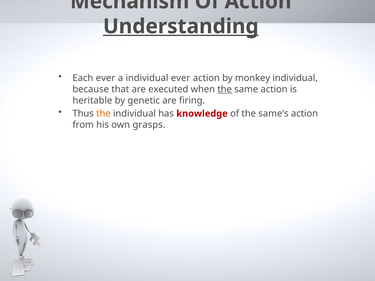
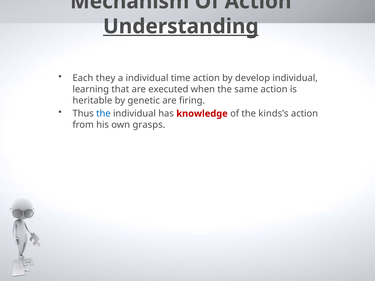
Each ever: ever -> they
individual ever: ever -> time
monkey: monkey -> develop
because: because -> learning
the at (225, 89) underline: present -> none
the at (103, 114) colour: orange -> blue
same’s: same’s -> kinds’s
